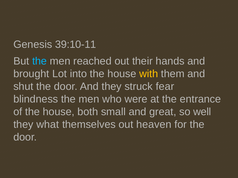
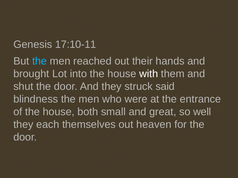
39:10-11: 39:10-11 -> 17:10-11
with colour: yellow -> white
fear: fear -> said
what: what -> each
